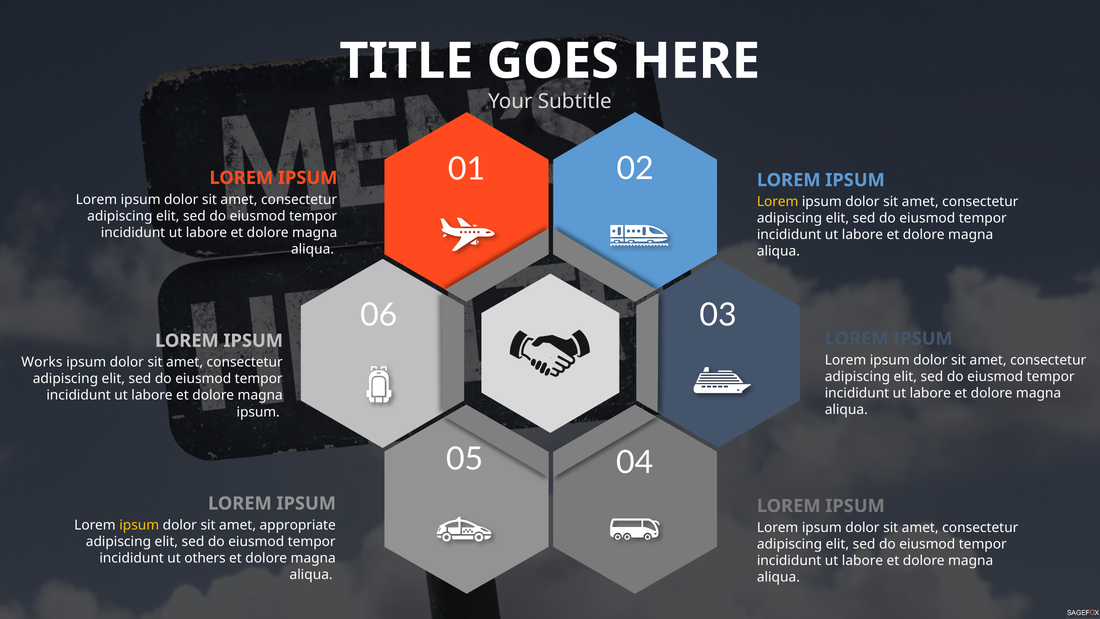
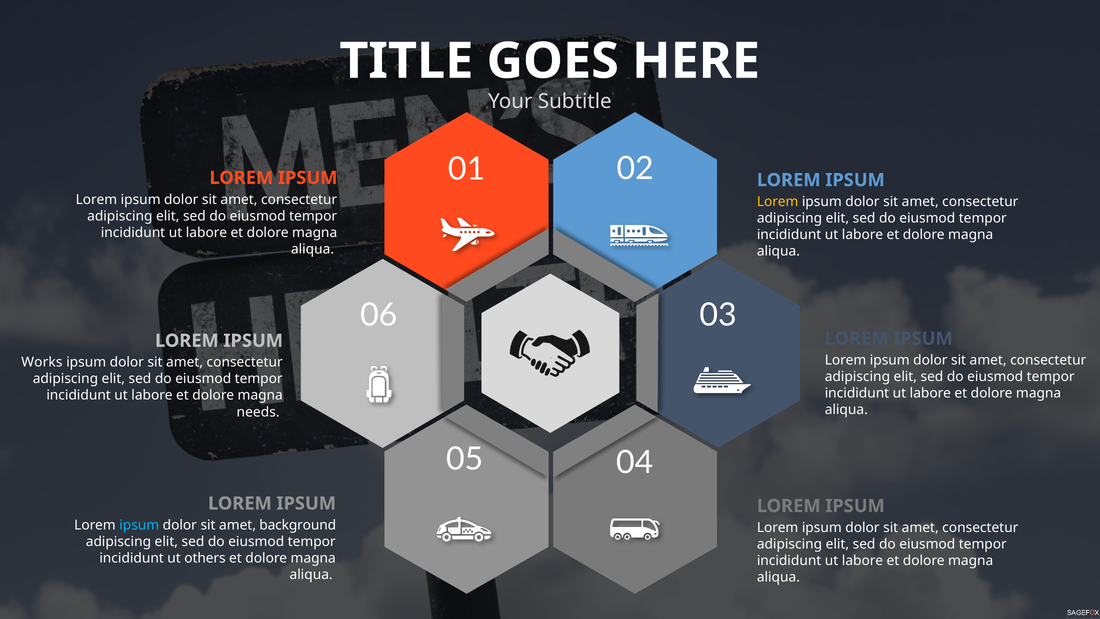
ipsum at (258, 412): ipsum -> needs
ipsum at (139, 525) colour: yellow -> light blue
appropriate: appropriate -> background
